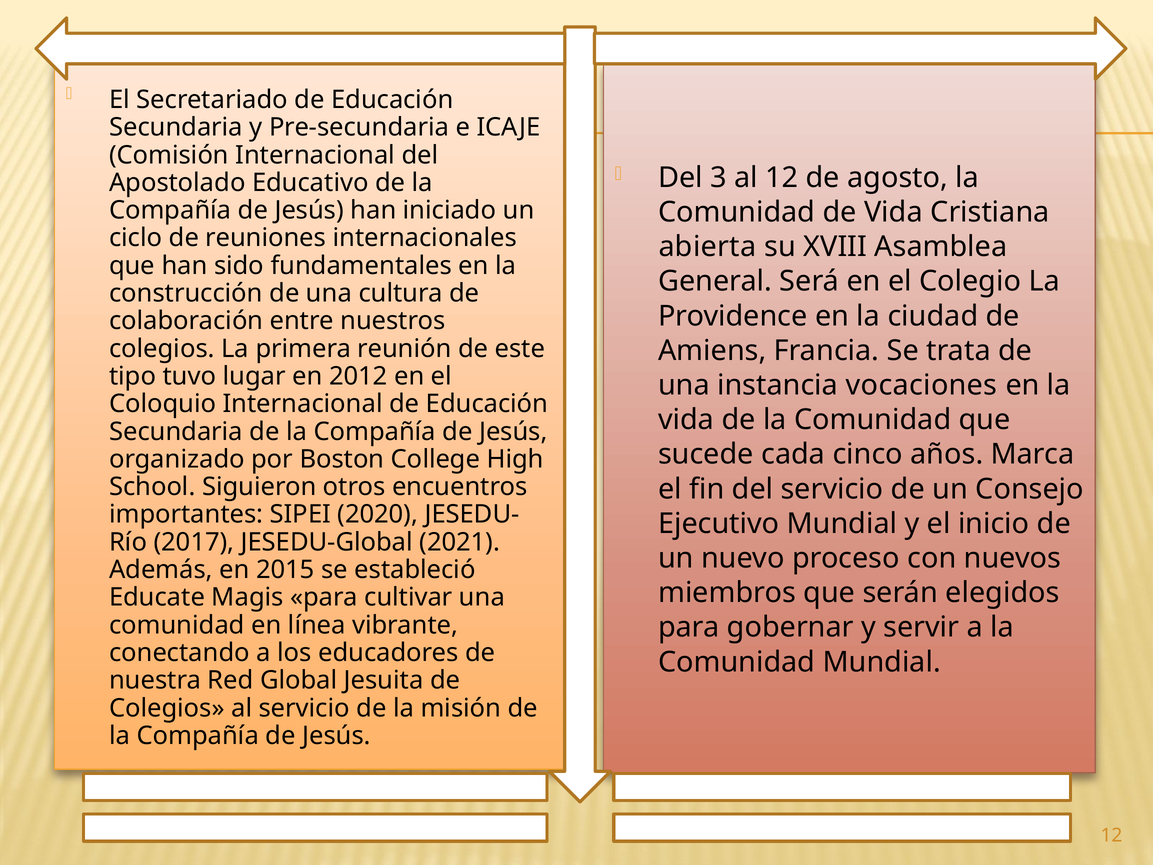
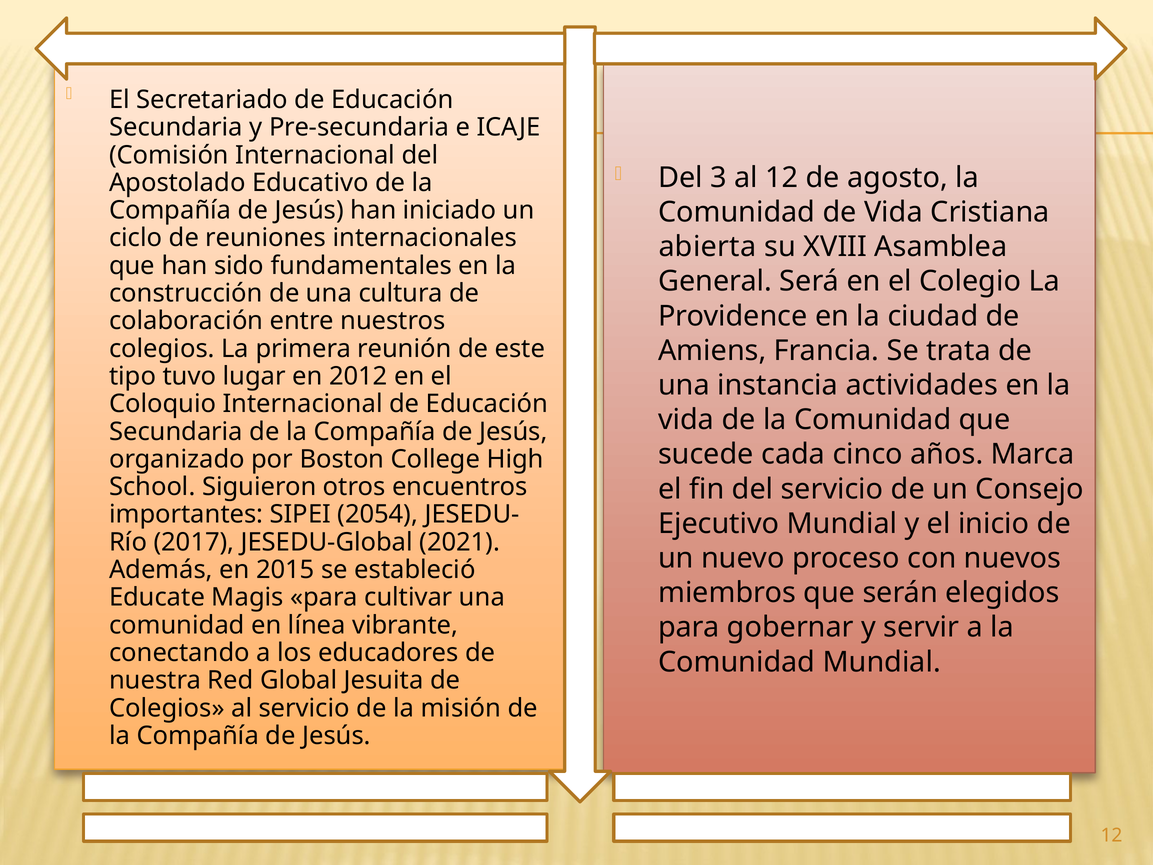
vocaciones: vocaciones -> actividades
2020: 2020 -> 2054
